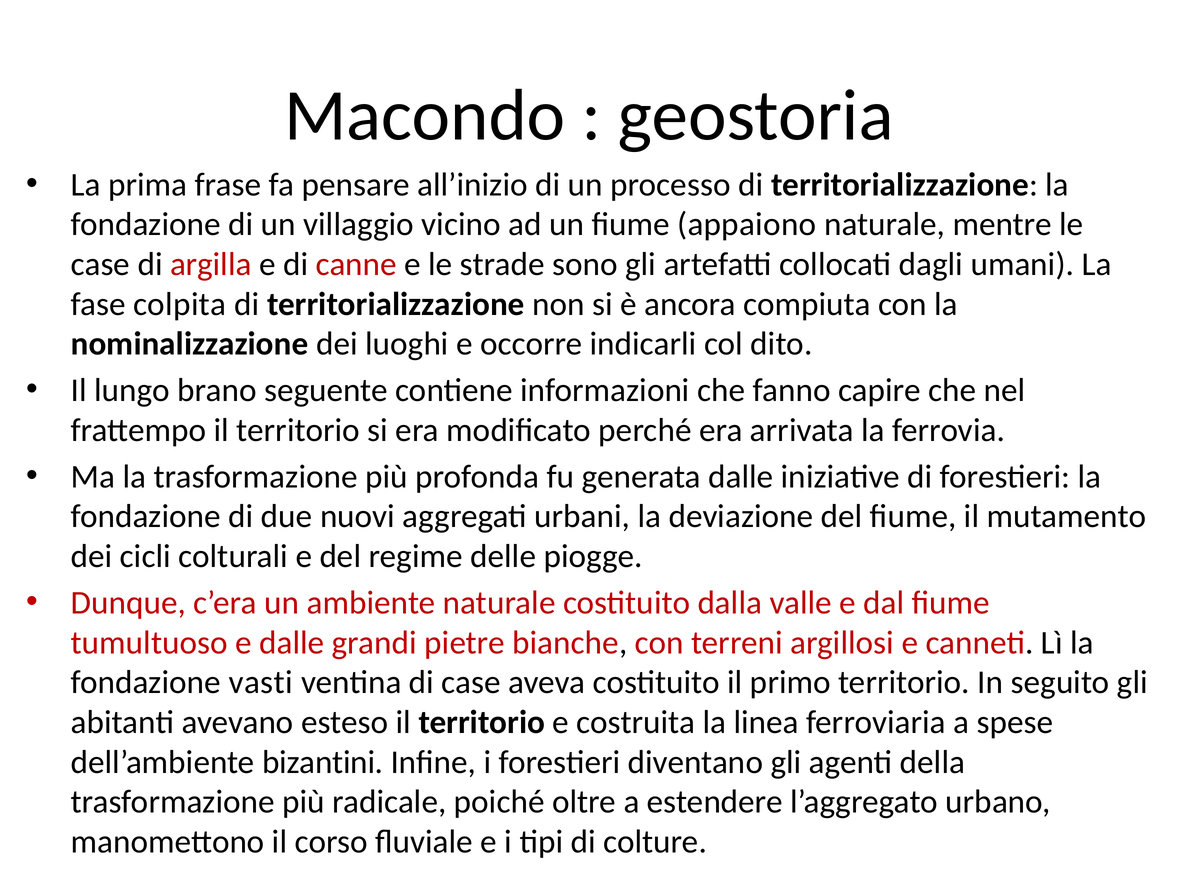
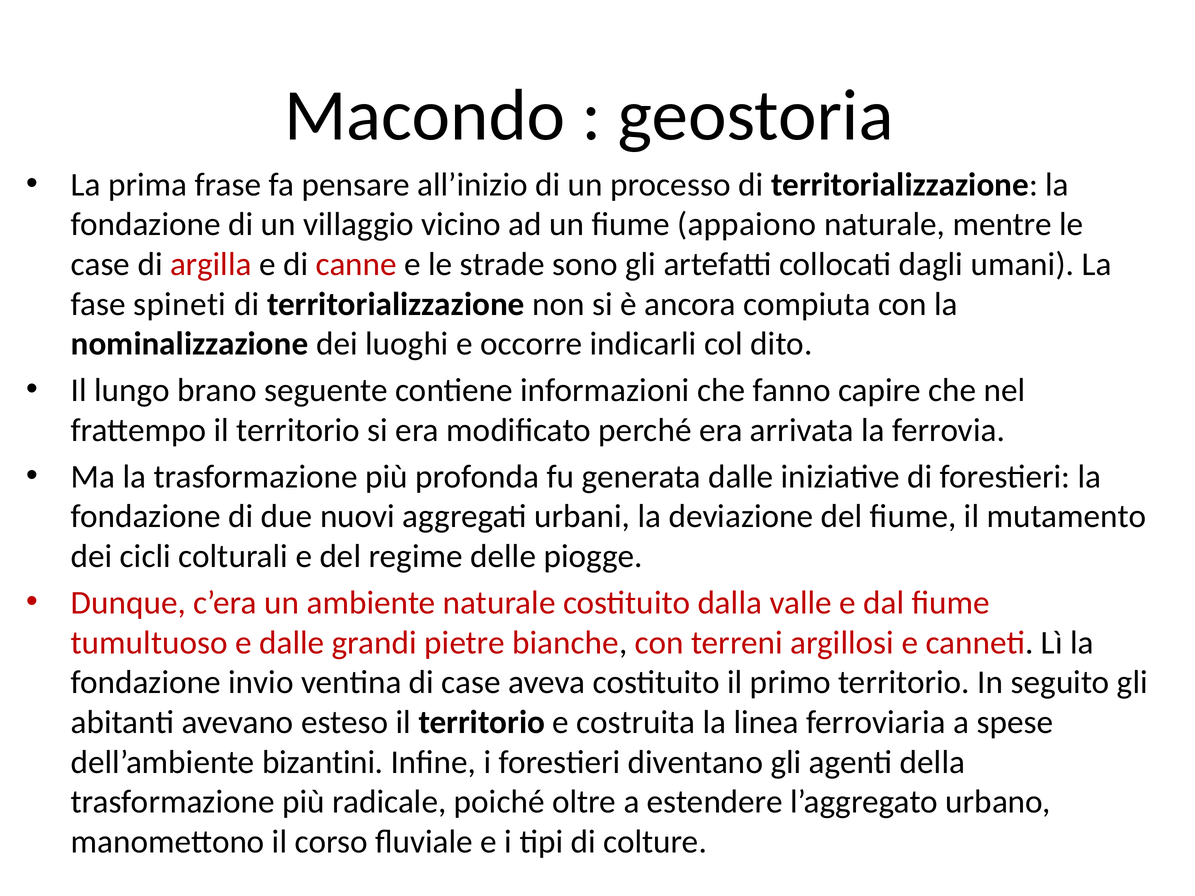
colpita: colpita -> spineti
vasti: vasti -> invio
